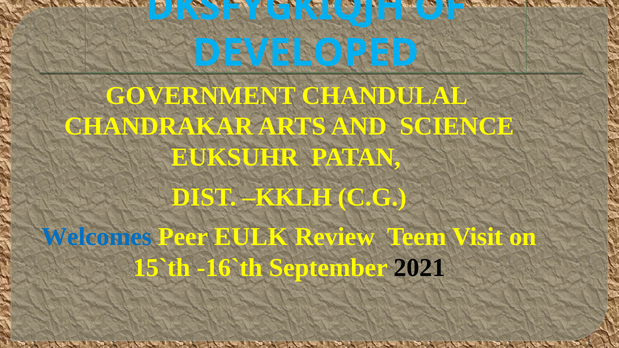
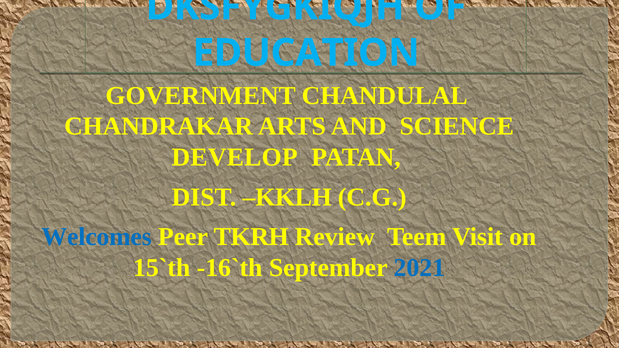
DEVELOPED: DEVELOPED -> EDUCATION
EUKSUHR: EUKSUHR -> DEVELOP
EULK: EULK -> TKRH
2021 colour: black -> blue
